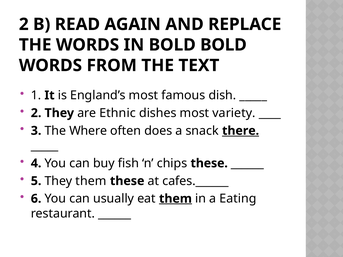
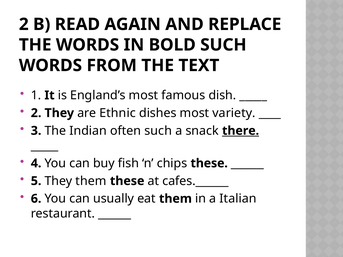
BOLD BOLD: BOLD -> SUCH
Where: Where -> Indian
often does: does -> such
them at (175, 199) underline: present -> none
Eating: Eating -> Italian
